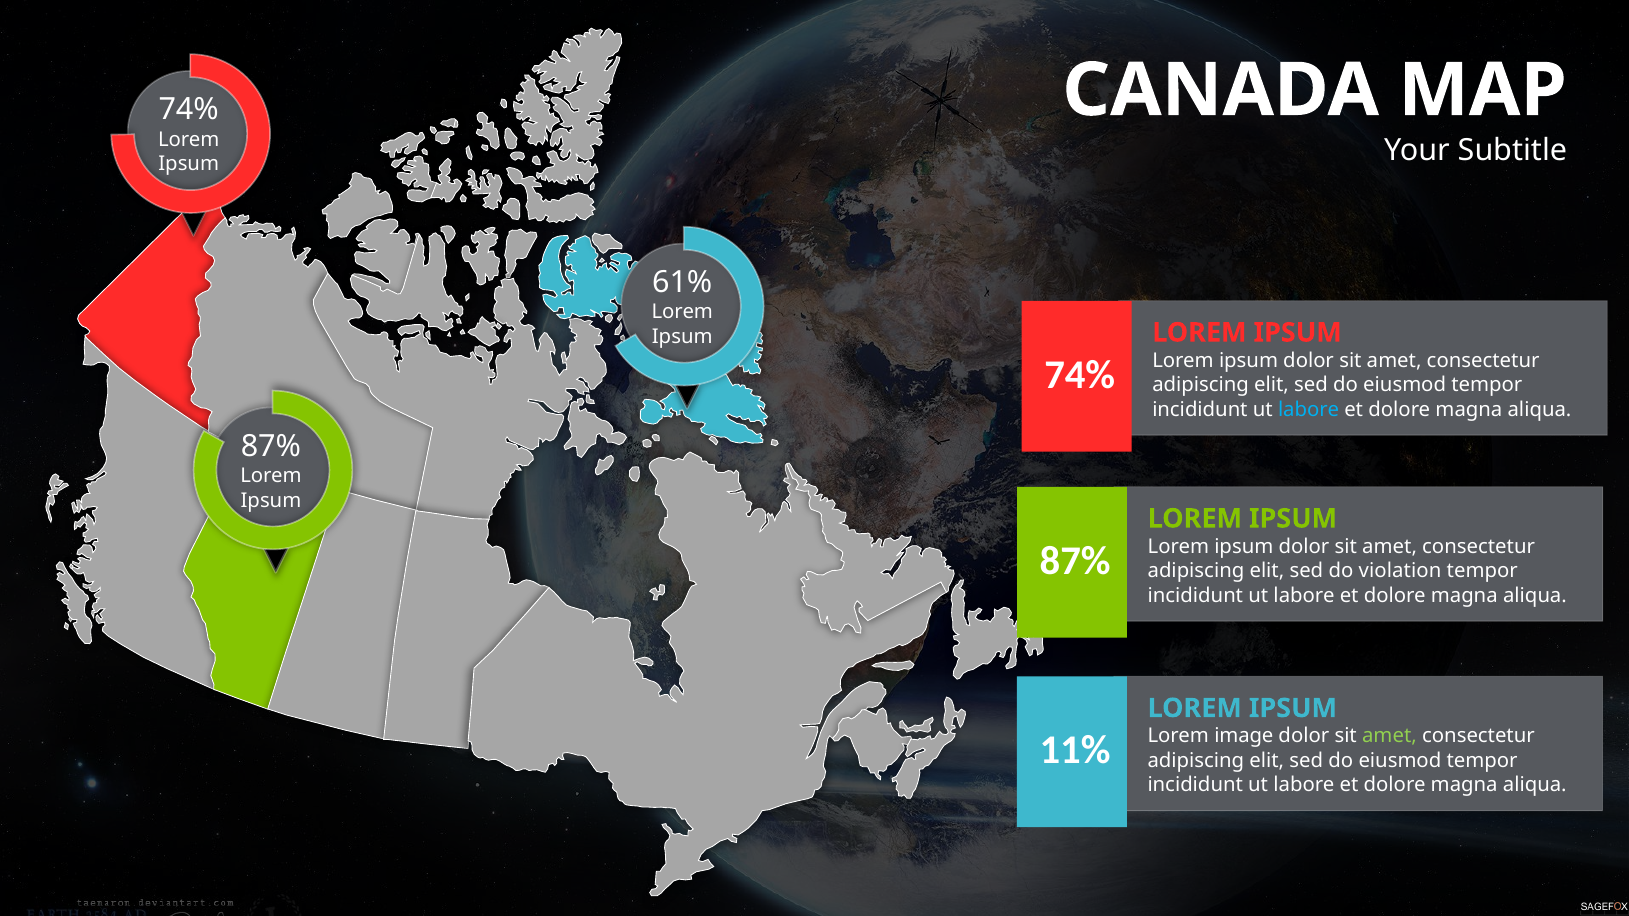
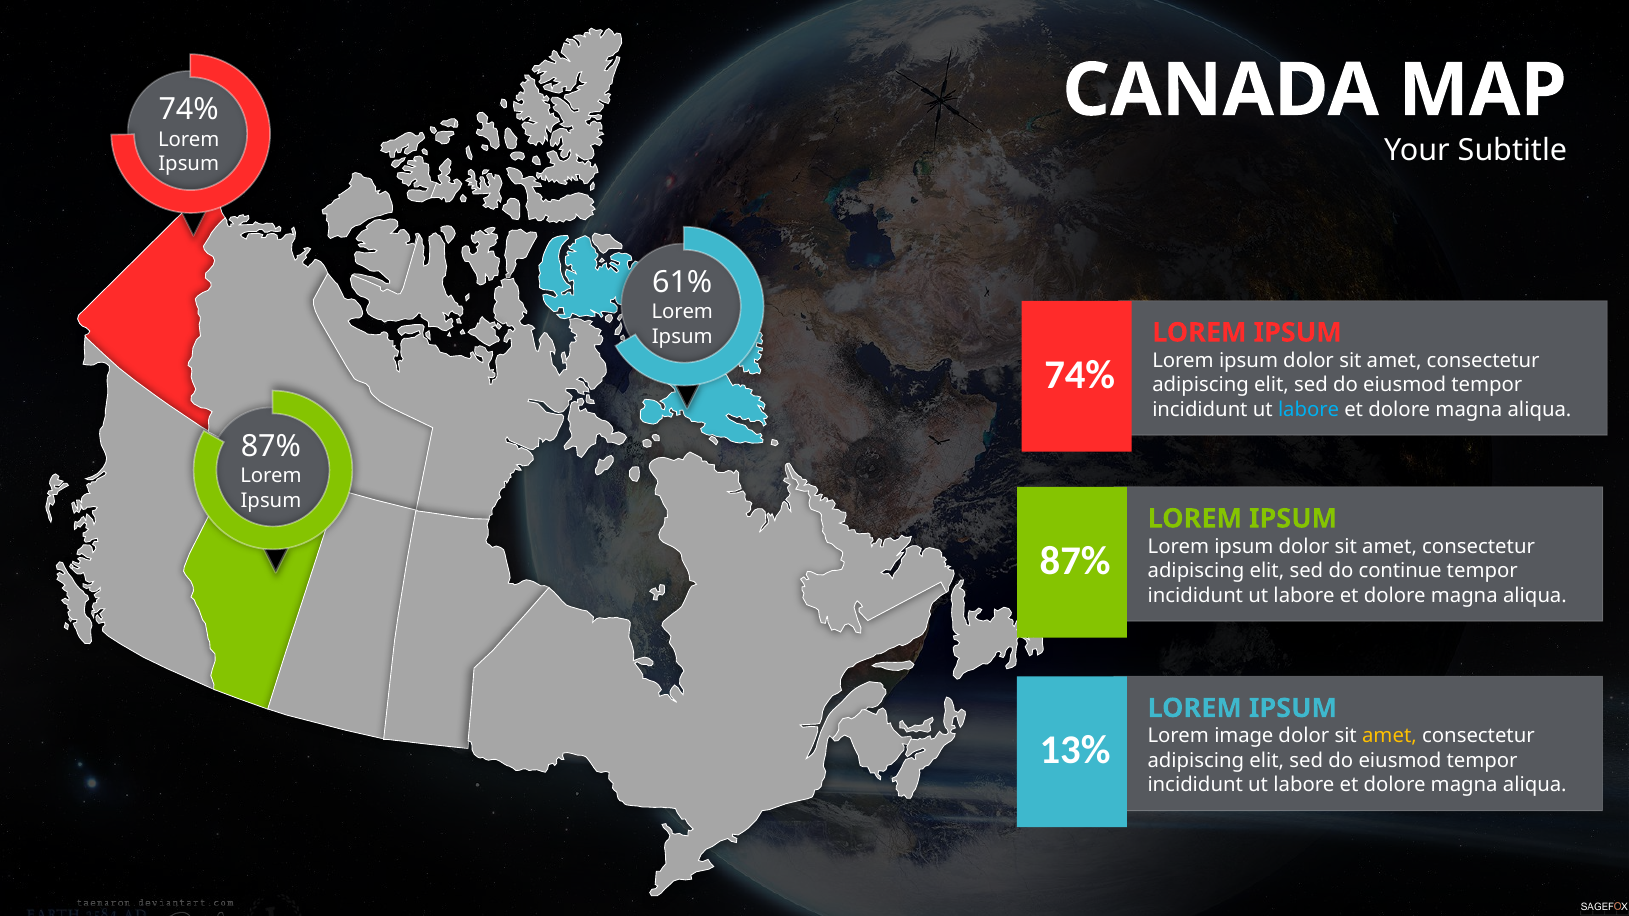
violation: violation -> continue
amet at (1389, 736) colour: light green -> yellow
11%: 11% -> 13%
